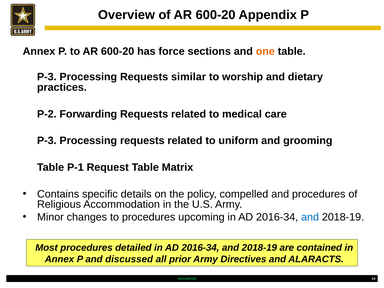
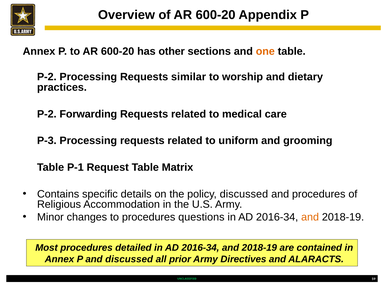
force: force -> other
P-3 at (47, 77): P-3 -> P-2
policy compelled: compelled -> discussed
upcoming: upcoming -> questions
and at (310, 217) colour: blue -> orange
